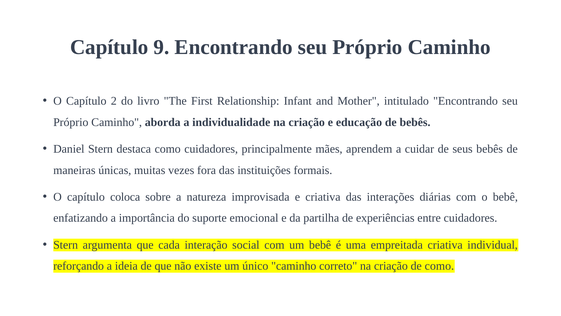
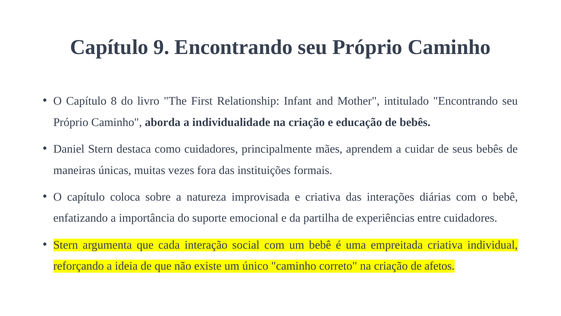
2: 2 -> 8
de como: como -> afetos
